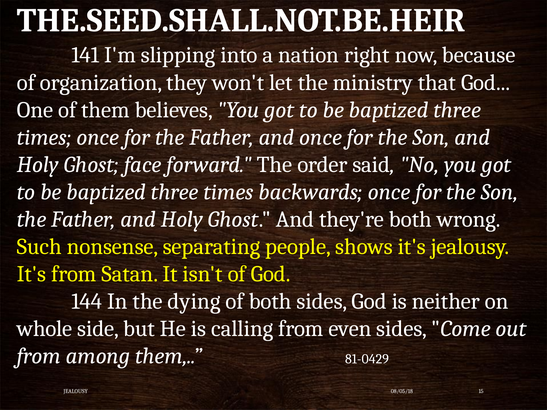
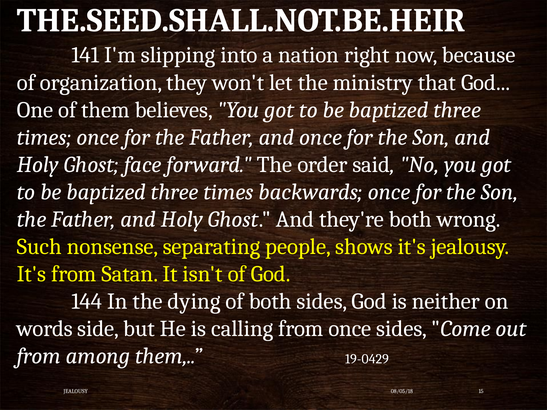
whole: whole -> words
from even: even -> once
81-0429: 81-0429 -> 19-0429
